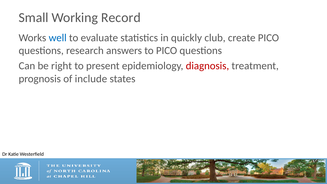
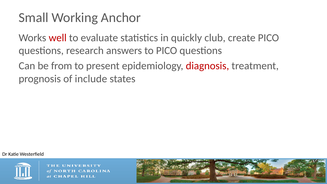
Record: Record -> Anchor
well colour: blue -> red
right: right -> from
